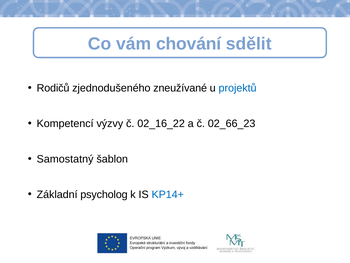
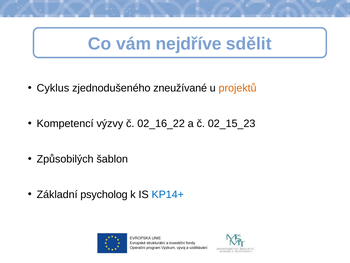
chování: chování -> nejdříve
Rodičů: Rodičů -> Cyklus
projektů colour: blue -> orange
02_66_23: 02_66_23 -> 02_15_23
Samostatný: Samostatný -> Způsobilých
